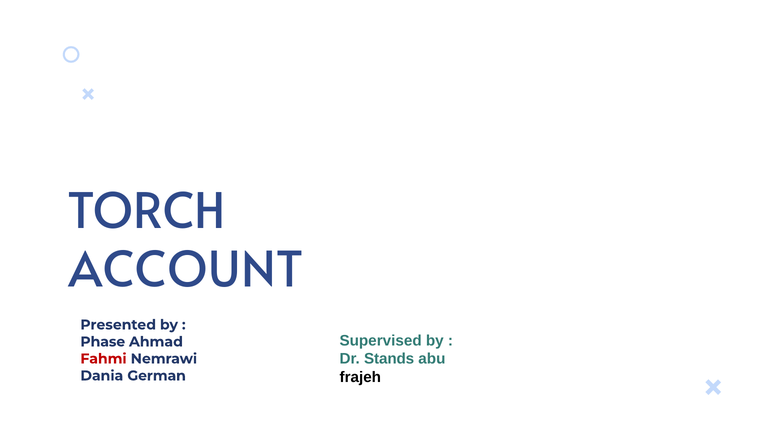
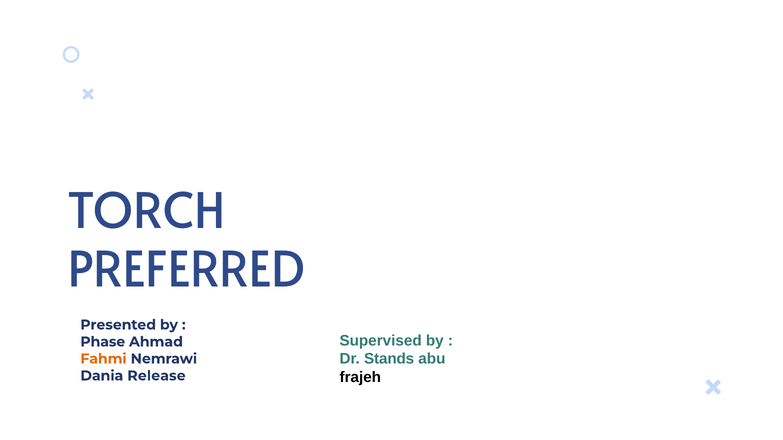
ACCOUNT: ACCOUNT -> PREFERRED
Fahmi colour: red -> orange
German: German -> Release
